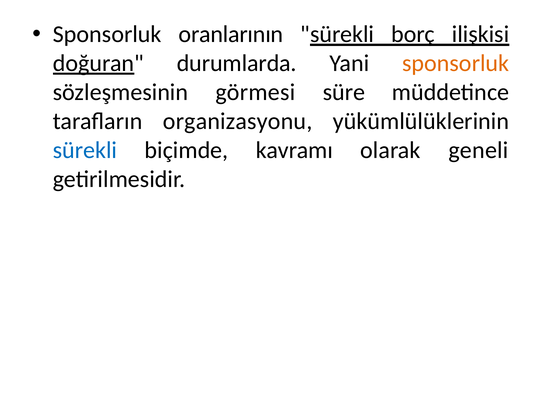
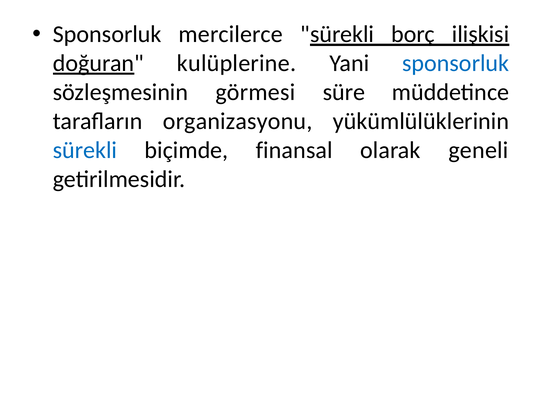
oranlarının: oranlarının -> mercilerce
durumlarda: durumlarda -> kulüplerine
sponsorluk at (456, 63) colour: orange -> blue
kavramı: kavramı -> finansal
